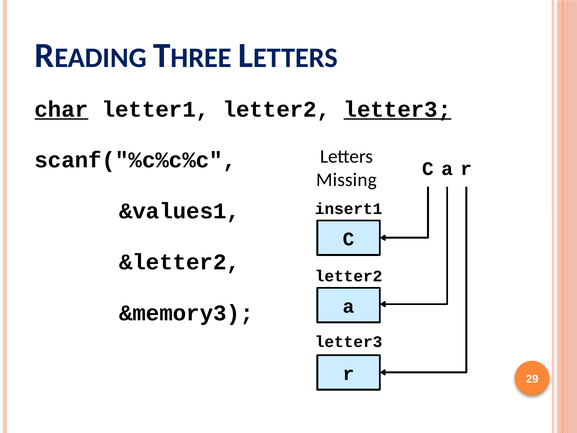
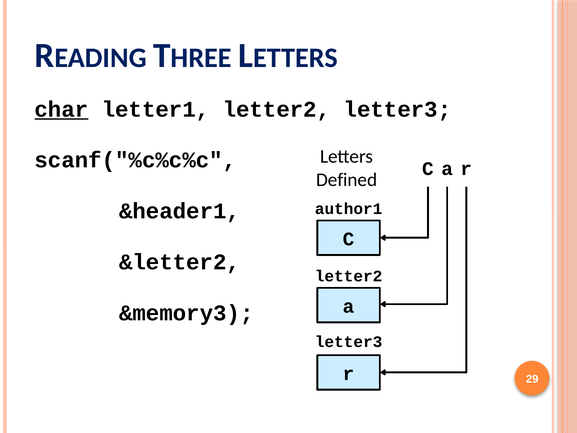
letter3 at (397, 109) underline: present -> none
Missing: Missing -> Defined
&values1: &values1 -> &header1
insert1: insert1 -> author1
